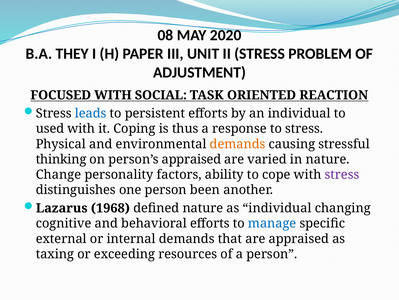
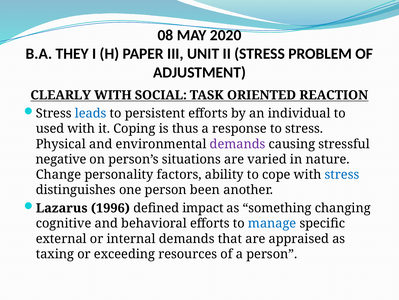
FOCUSED: FOCUSED -> CLEARLY
demands at (238, 144) colour: orange -> purple
thinking: thinking -> negative
person’s appraised: appraised -> situations
stress at (342, 174) colour: purple -> blue
1968: 1968 -> 1996
defined nature: nature -> impact
as individual: individual -> something
